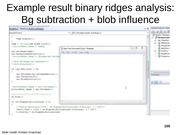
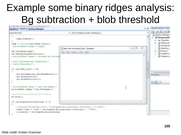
result: result -> some
influence: influence -> threshold
